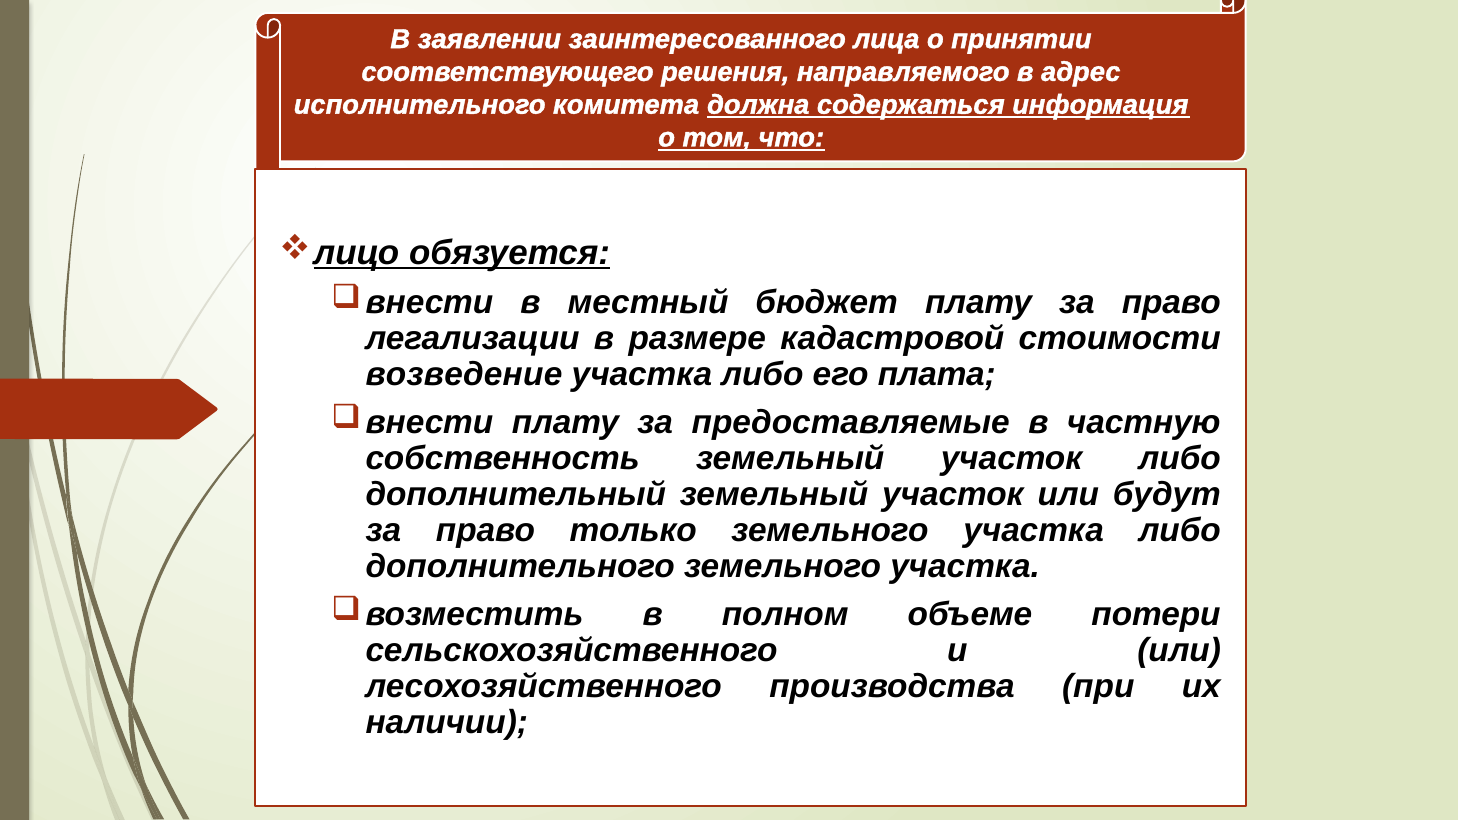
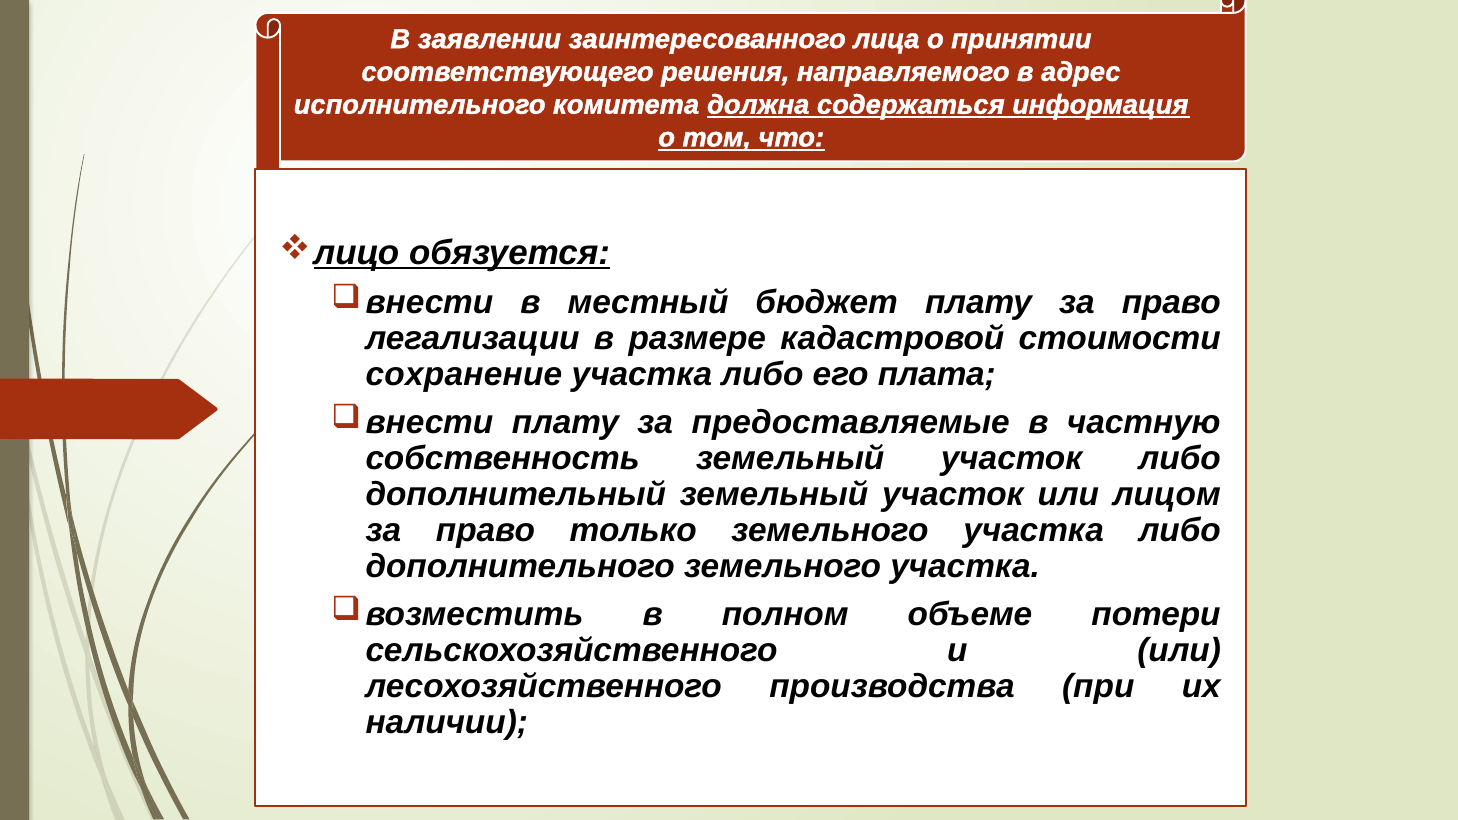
возведение: возведение -> сохранение
будут: будут -> лицом
